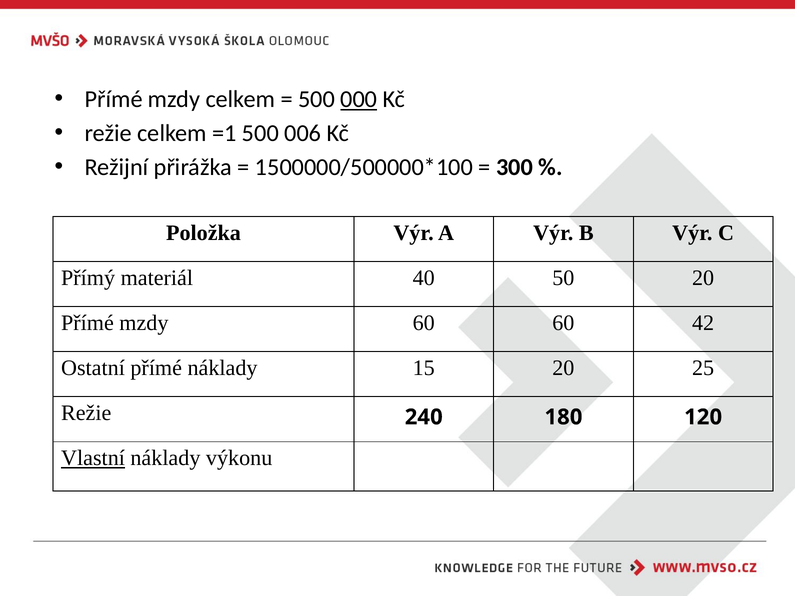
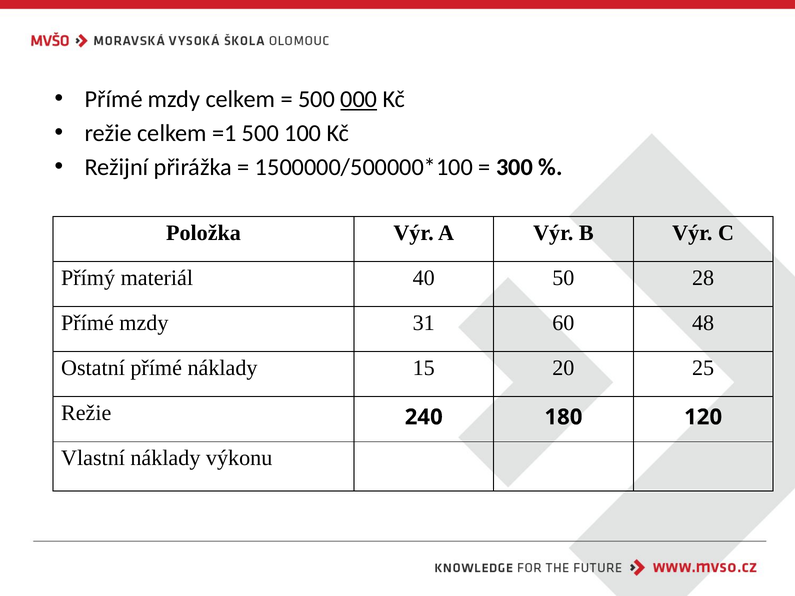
006: 006 -> 100
50 20: 20 -> 28
mzdy 60: 60 -> 31
42: 42 -> 48
Vlastní underline: present -> none
